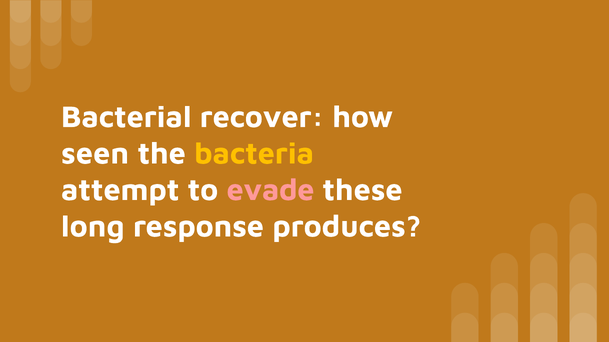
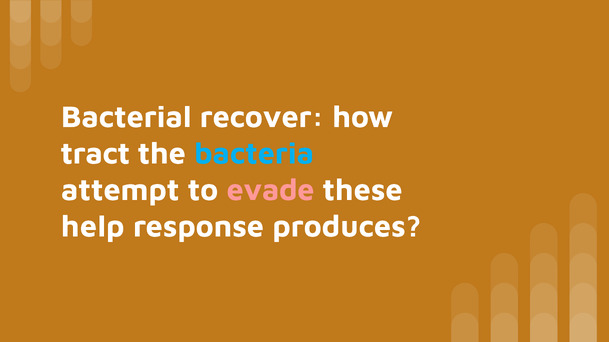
seen: seen -> tract
bacteria colour: yellow -> light blue
long: long -> help
